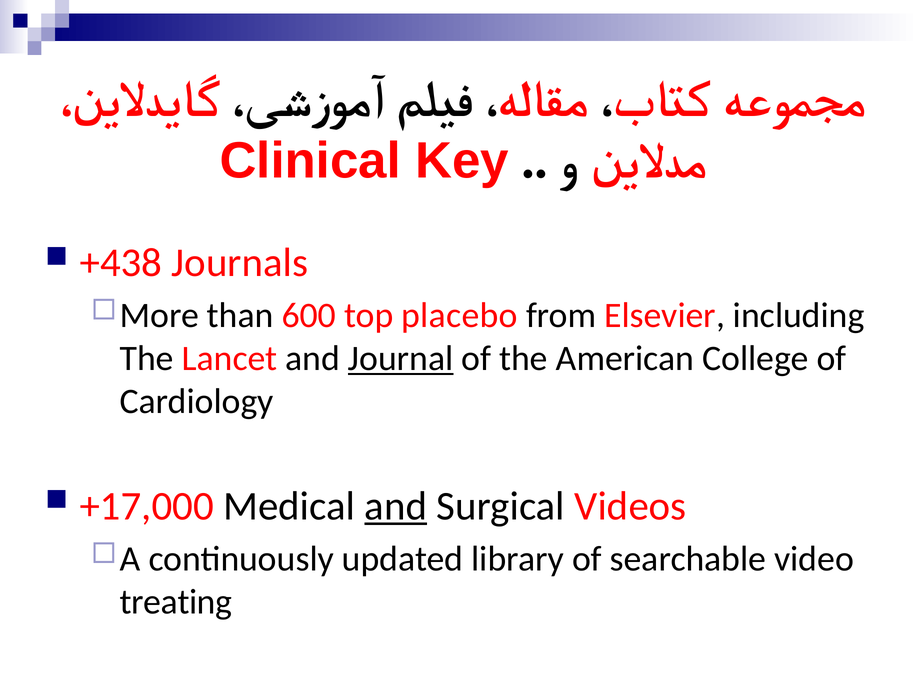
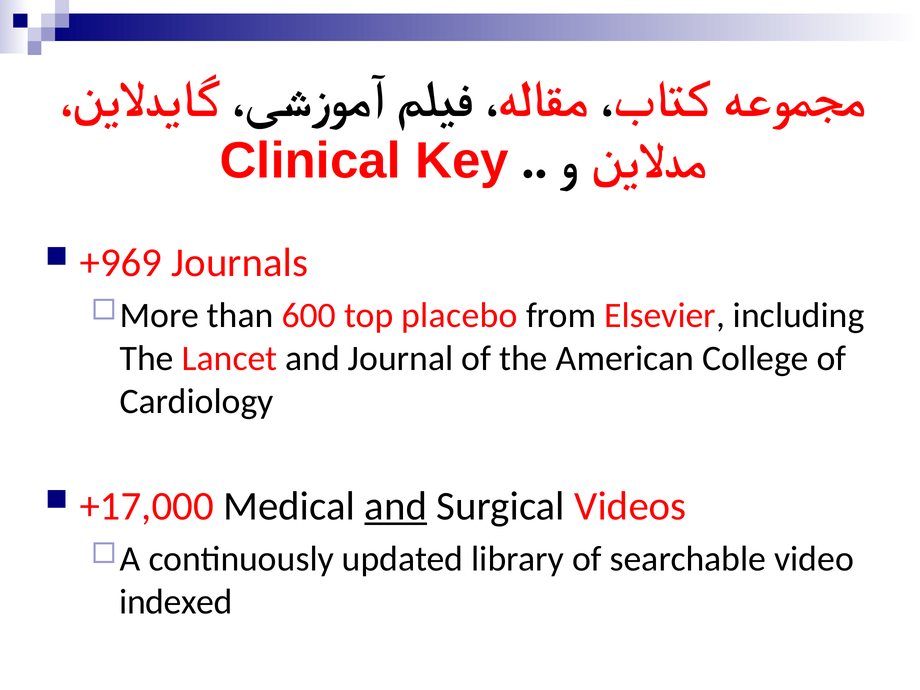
+438: +438 -> +969
Journal underline: present -> none
treating: treating -> indexed
